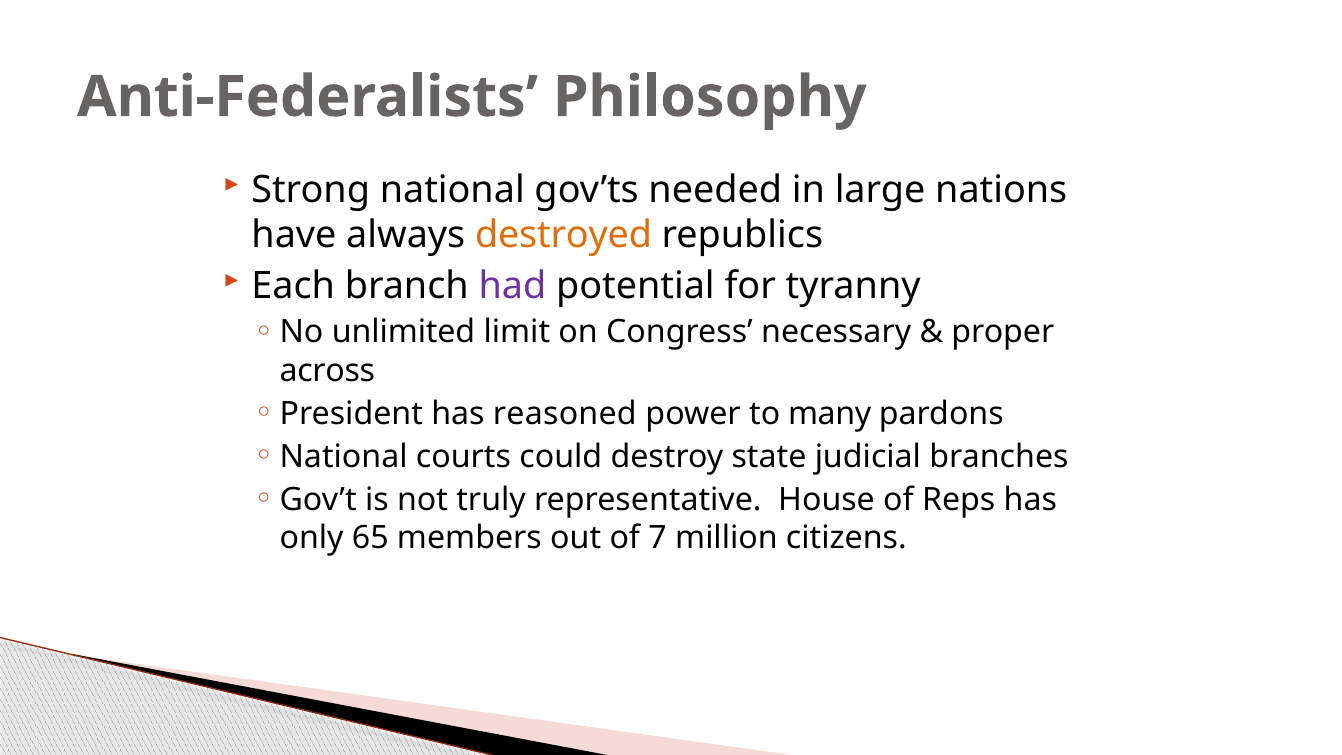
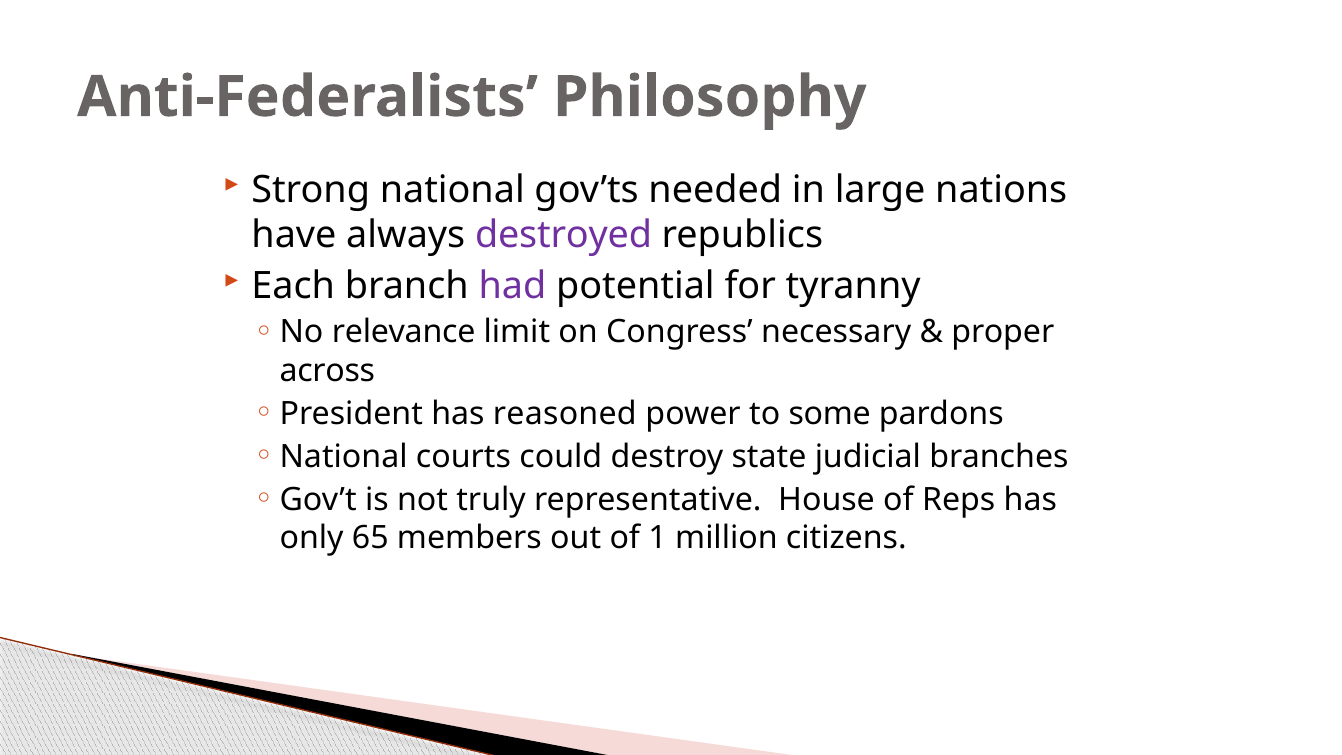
destroyed colour: orange -> purple
unlimited: unlimited -> relevance
many: many -> some
7: 7 -> 1
